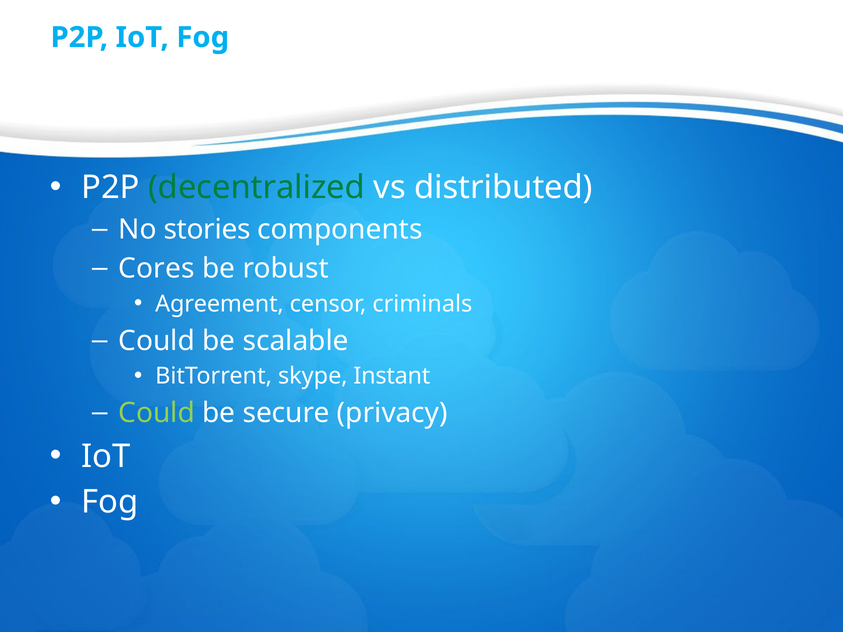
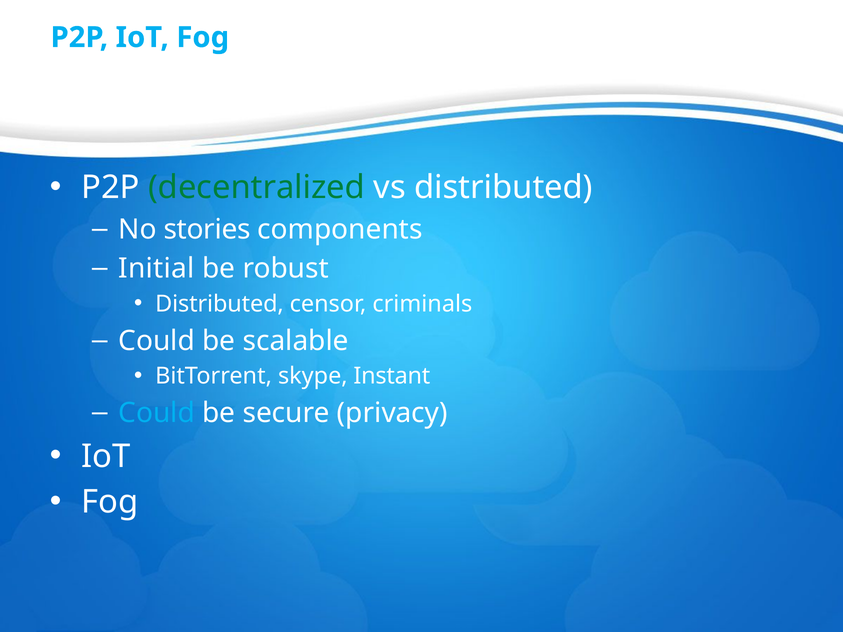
Cores: Cores -> Initial
Agreement at (219, 304): Agreement -> Distributed
Could at (157, 413) colour: light green -> light blue
